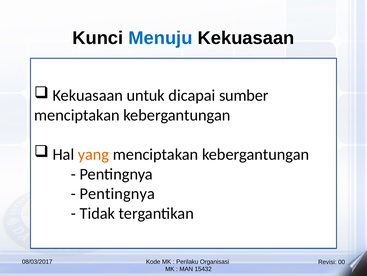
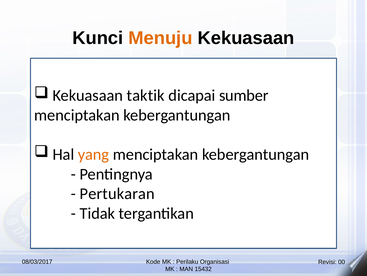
Menuju colour: blue -> orange
untuk: untuk -> taktik
Pentingnya at (117, 193): Pentingnya -> Pertukaran
